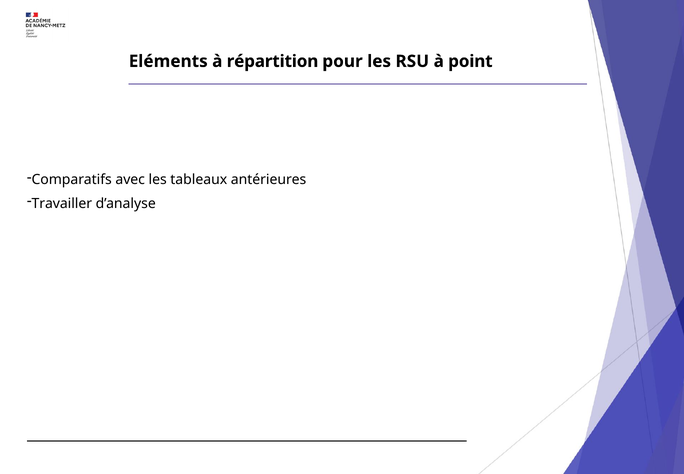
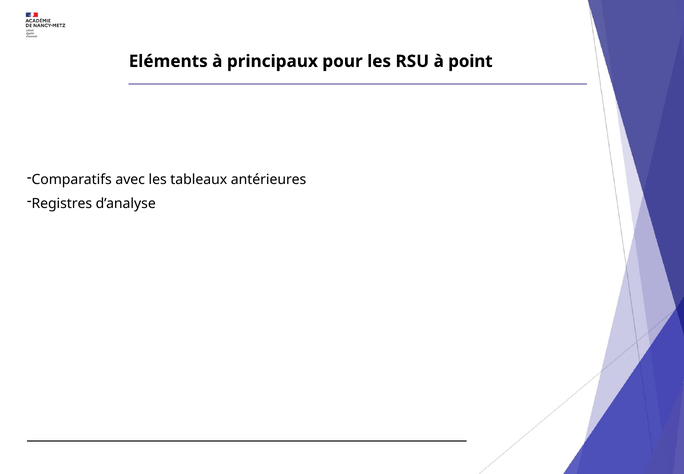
répartition: répartition -> principaux
Travailler: Travailler -> Registres
